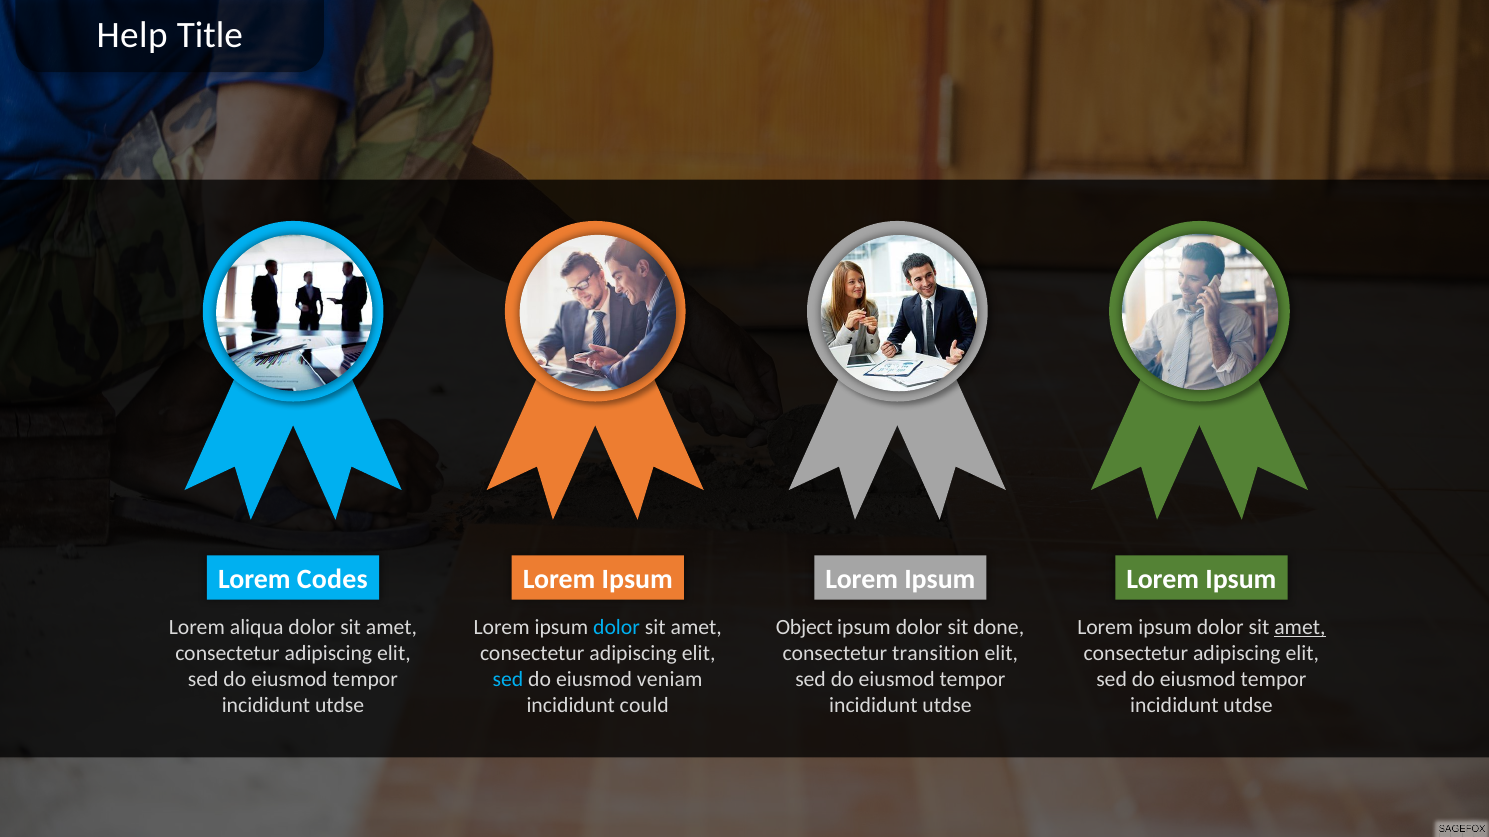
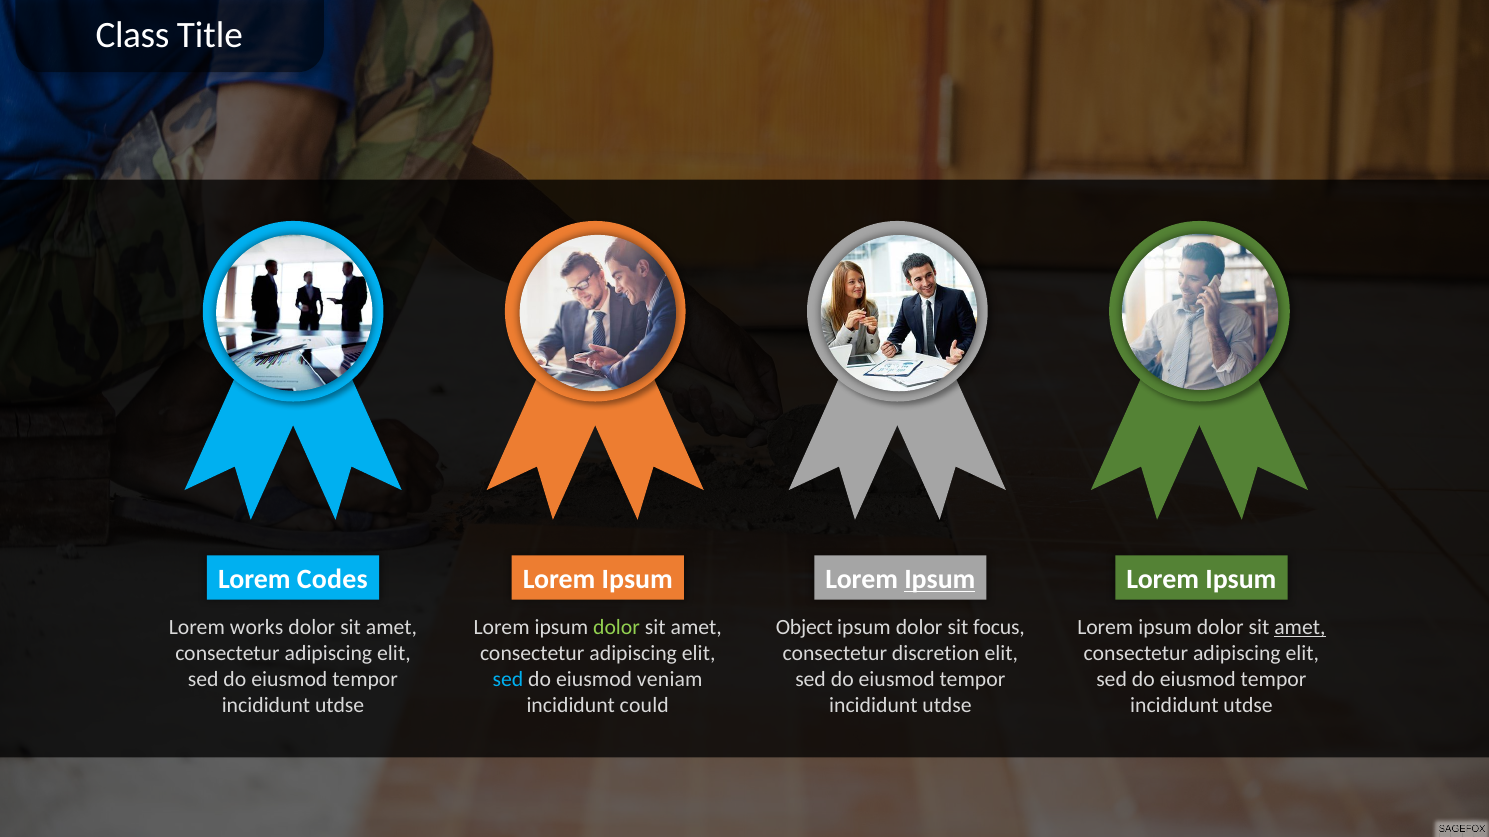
Help: Help -> Class
Ipsum at (940, 580) underline: none -> present
aliqua: aliqua -> works
dolor at (617, 628) colour: light blue -> light green
done: done -> focus
transition: transition -> discretion
